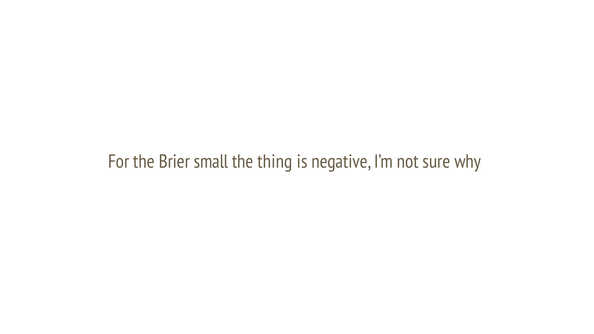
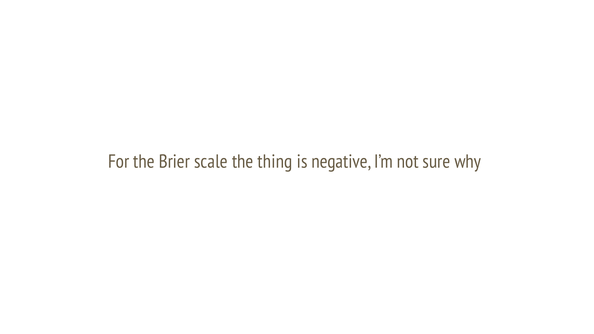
small: small -> scale
